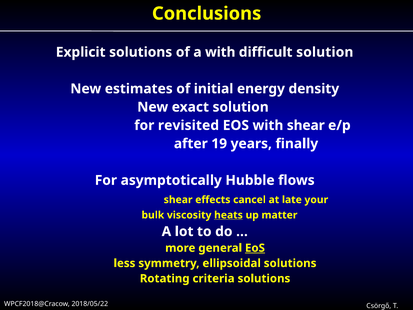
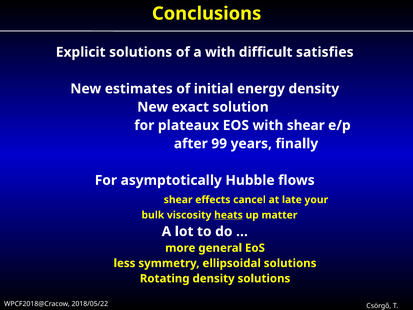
difficult solution: solution -> satisfies
revisited: revisited -> plateaux
19: 19 -> 99
EoS at (255, 248) underline: present -> none
Rotating criteria: criteria -> density
